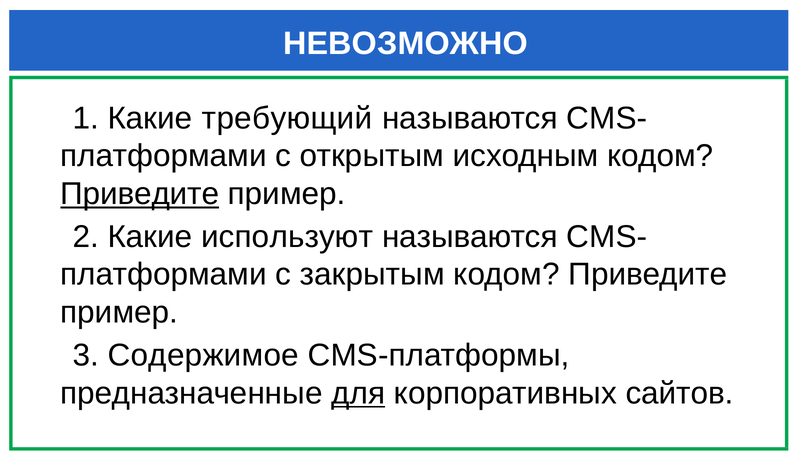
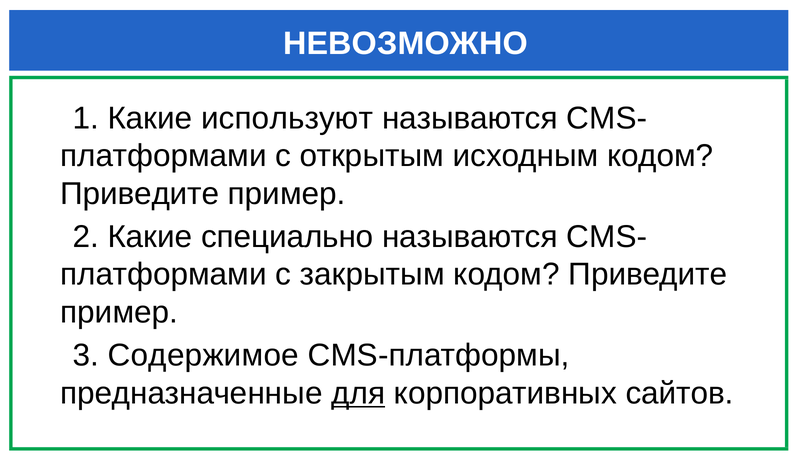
требующий: требующий -> используют
Приведите at (140, 194) underline: present -> none
используют: используют -> специально
